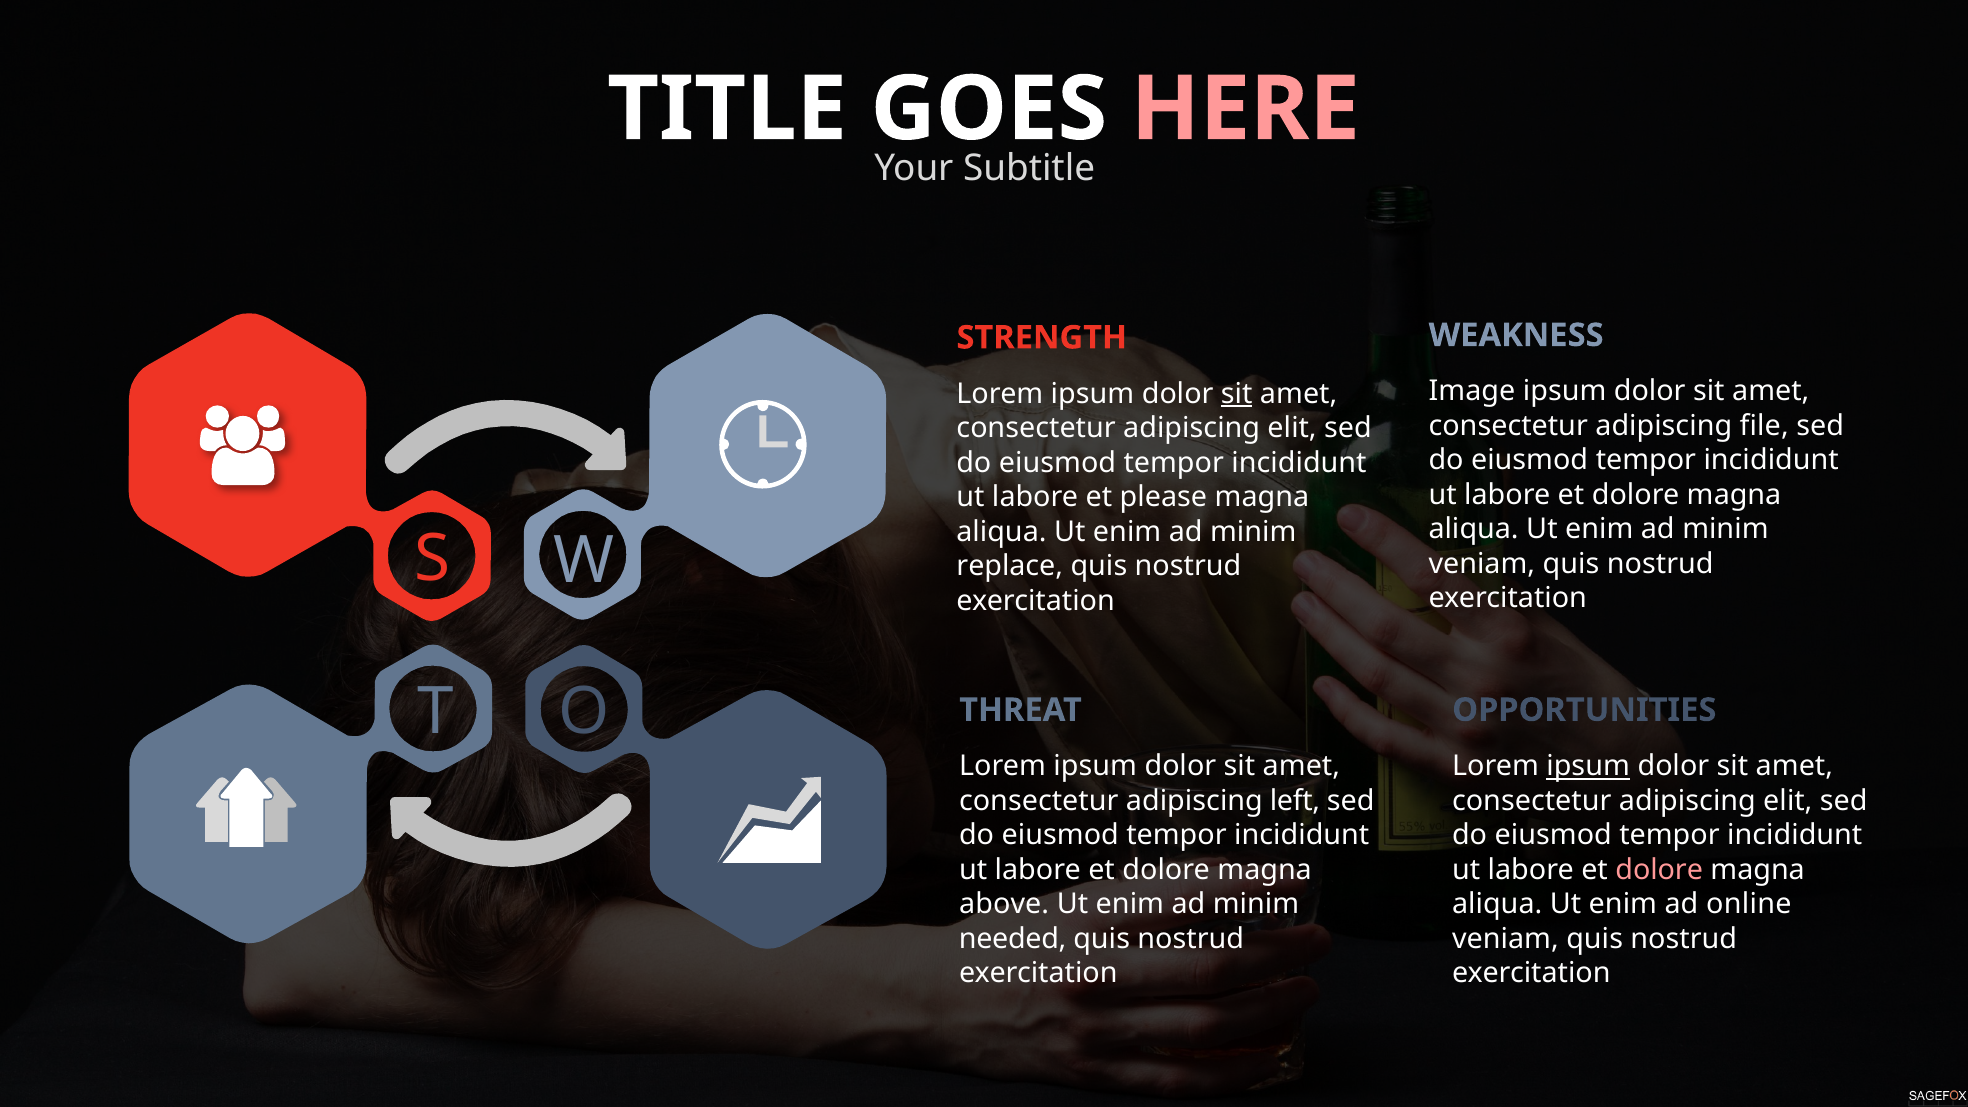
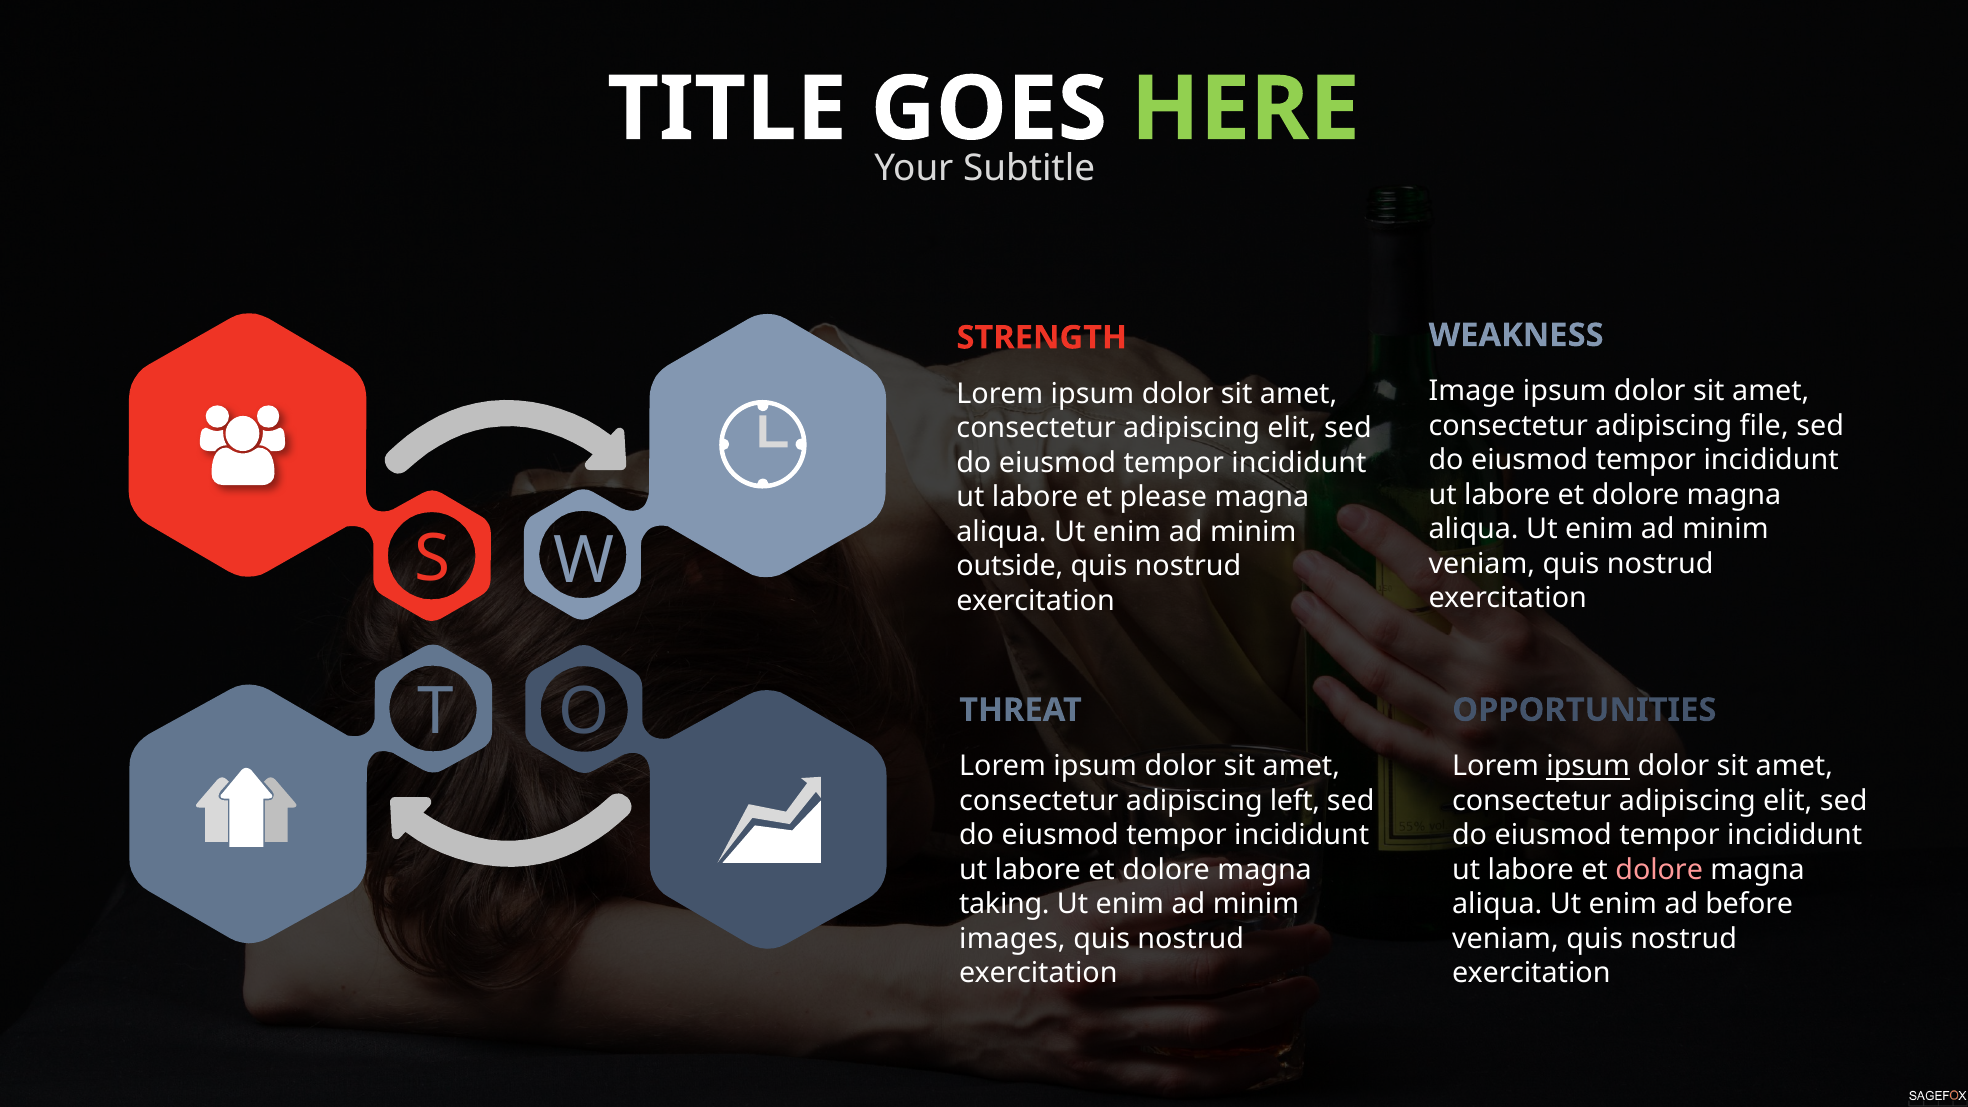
HERE colour: pink -> light green
sit at (1237, 394) underline: present -> none
replace: replace -> outside
above: above -> taking
online: online -> before
needed: needed -> images
